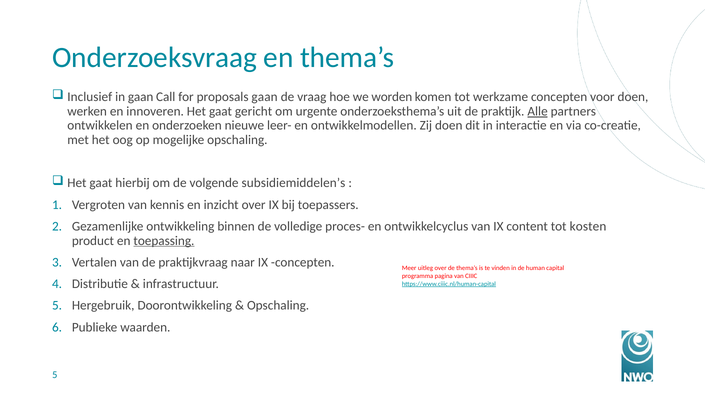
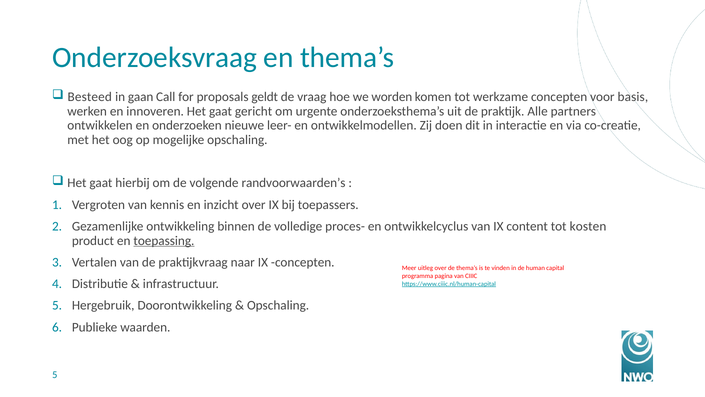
Inclusief: Inclusief -> Besteed
proposals gaan: gaan -> geldt
voor doen: doen -> basis
Alle underline: present -> none
subsidiemiddelen’s: subsidiemiddelen’s -> randvoorwaarden’s
